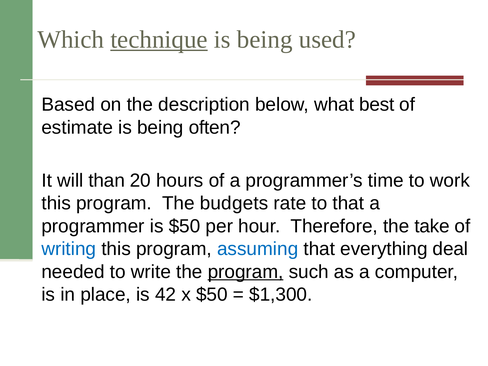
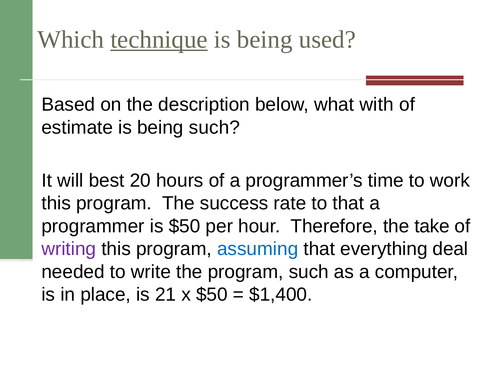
best: best -> with
being often: often -> such
than: than -> best
budgets: budgets -> success
writing colour: blue -> purple
program at (246, 272) underline: present -> none
42: 42 -> 21
$1,300: $1,300 -> $1,400
